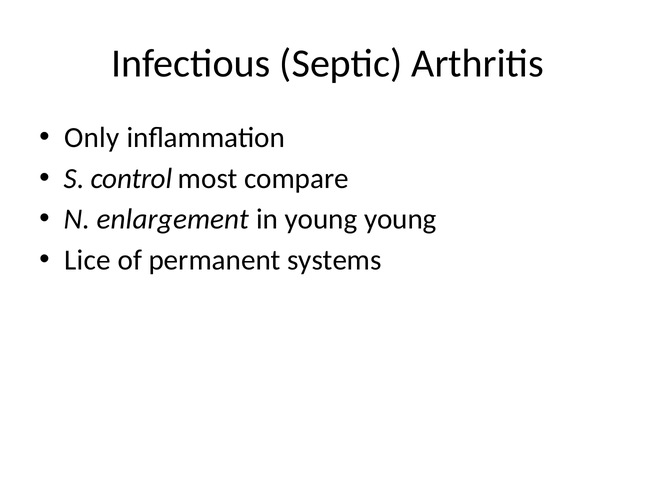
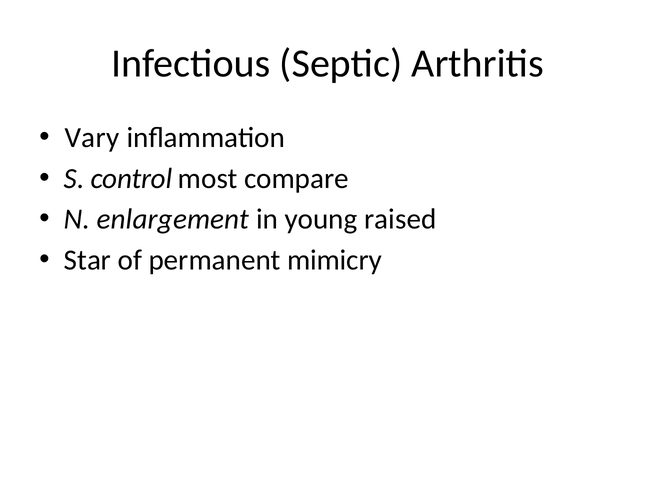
Only: Only -> Vary
young young: young -> raised
Lice: Lice -> Star
systems: systems -> mimicry
